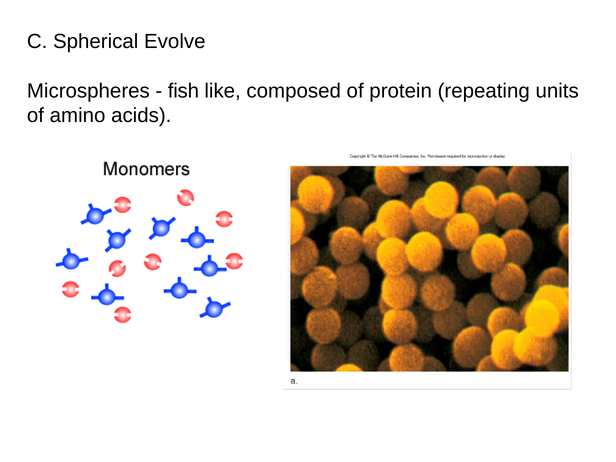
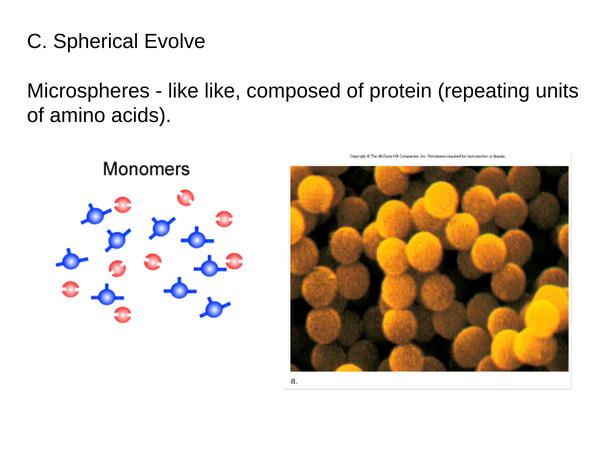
fish at (183, 91): fish -> like
